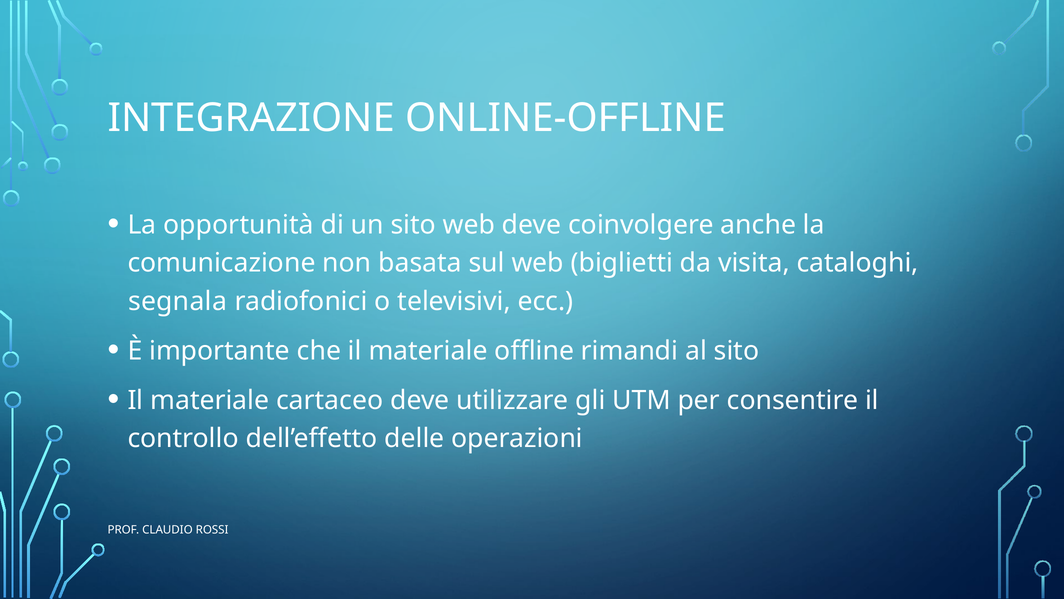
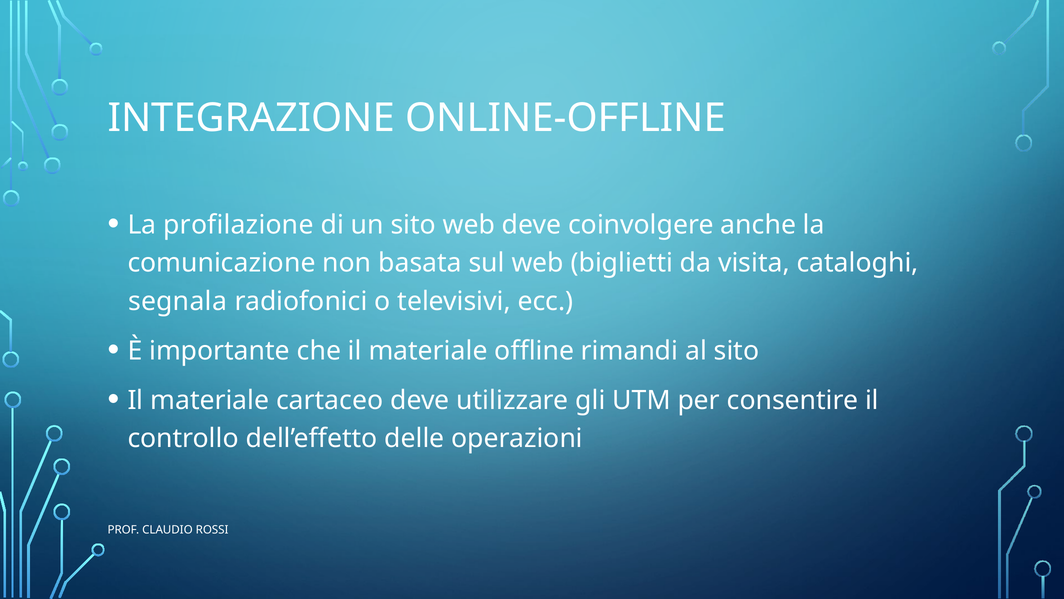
opportunità: opportunità -> profilazione
